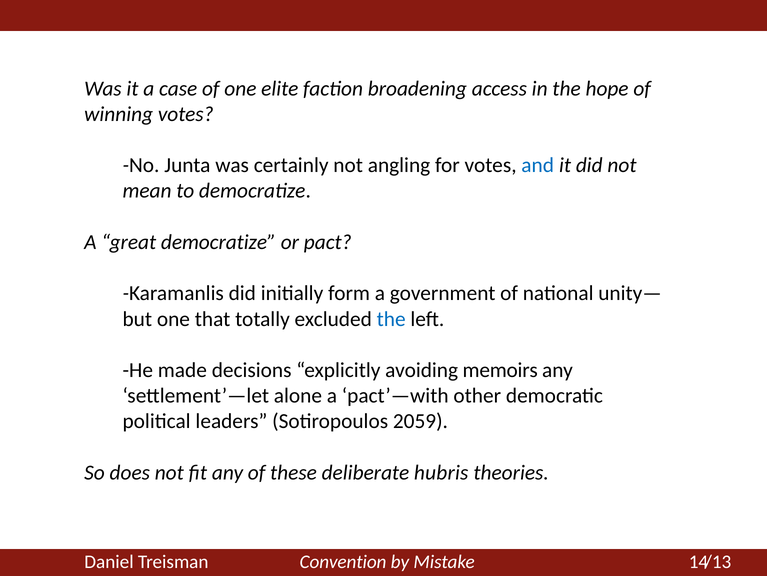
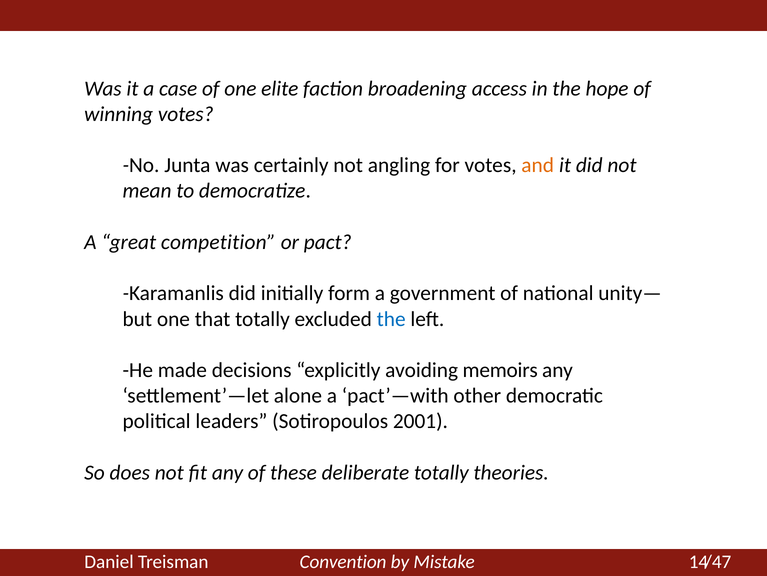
and colour: blue -> orange
great democratize: democratize -> competition
2059: 2059 -> 2001
deliberate hubris: hubris -> totally
/13: /13 -> /47
